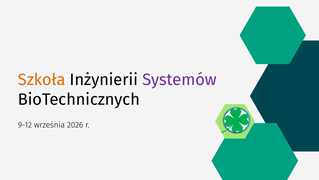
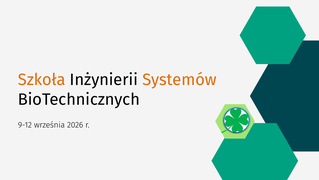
Systemów colour: purple -> orange
